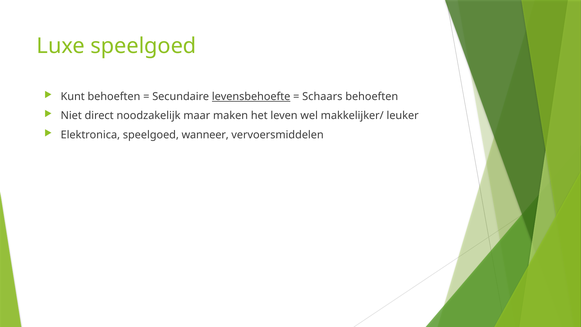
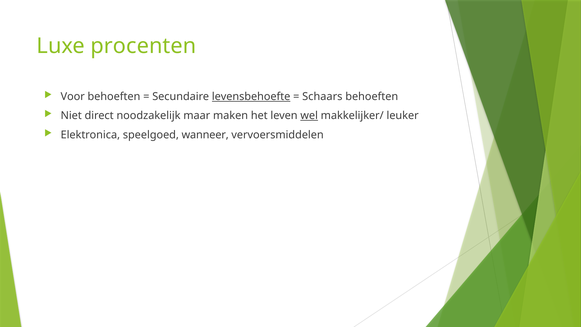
Luxe speelgoed: speelgoed -> procenten
Kunt: Kunt -> Voor
wel underline: none -> present
